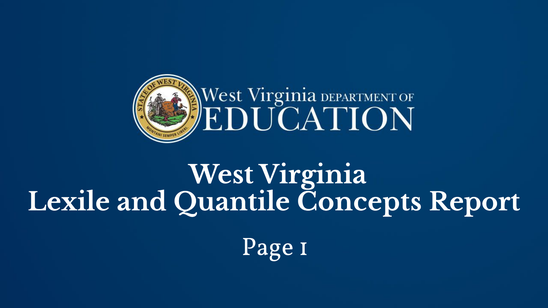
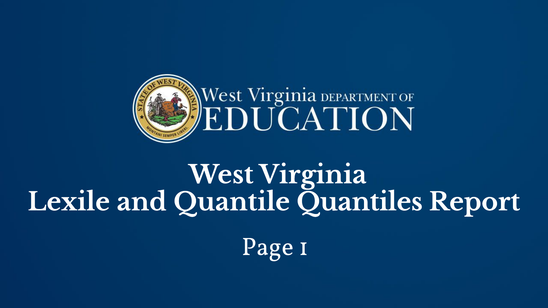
Concepts: Concepts -> Quantiles
